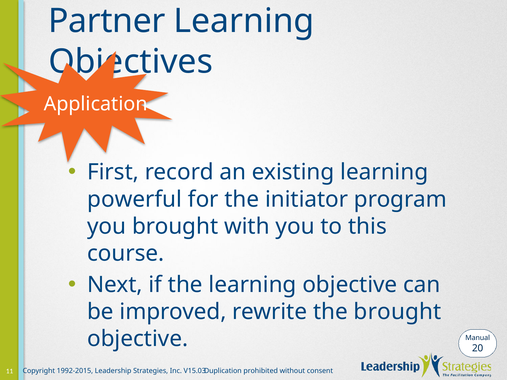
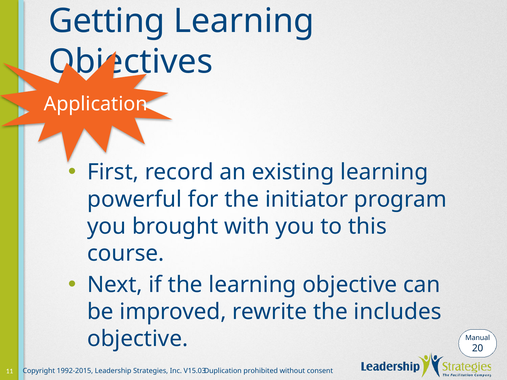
Partner: Partner -> Getting
the brought: brought -> includes
